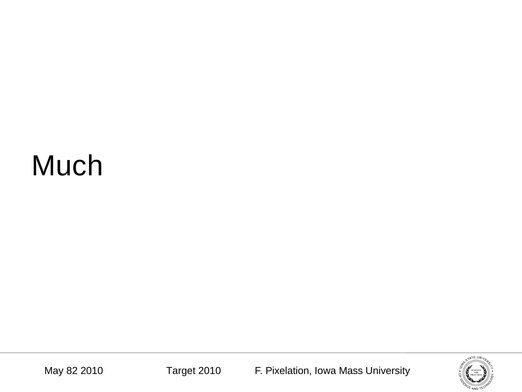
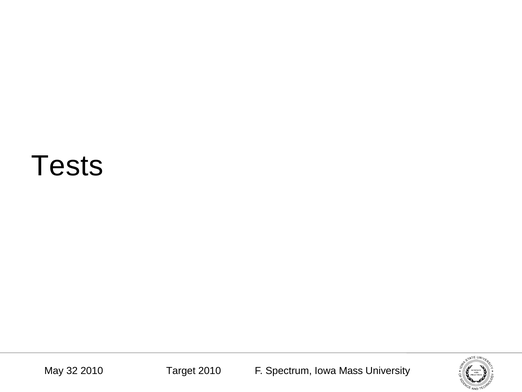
Much: Much -> Tests
82: 82 -> 32
Pixelation: Pixelation -> Spectrum
